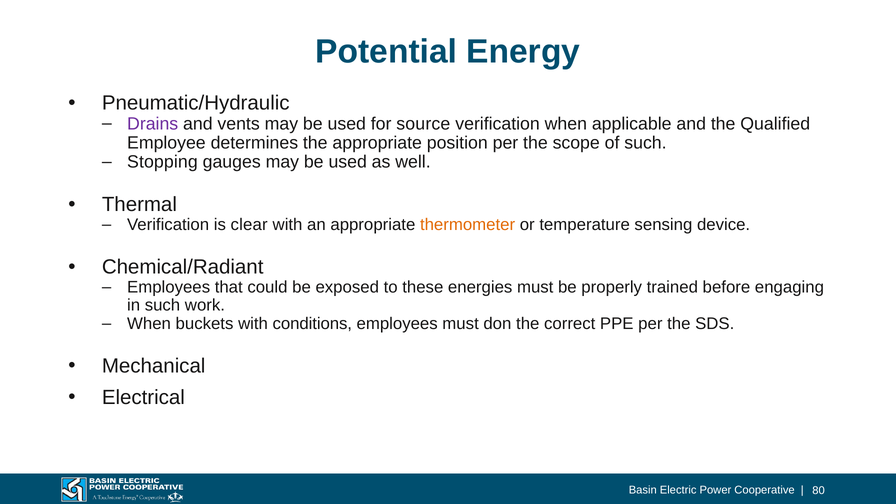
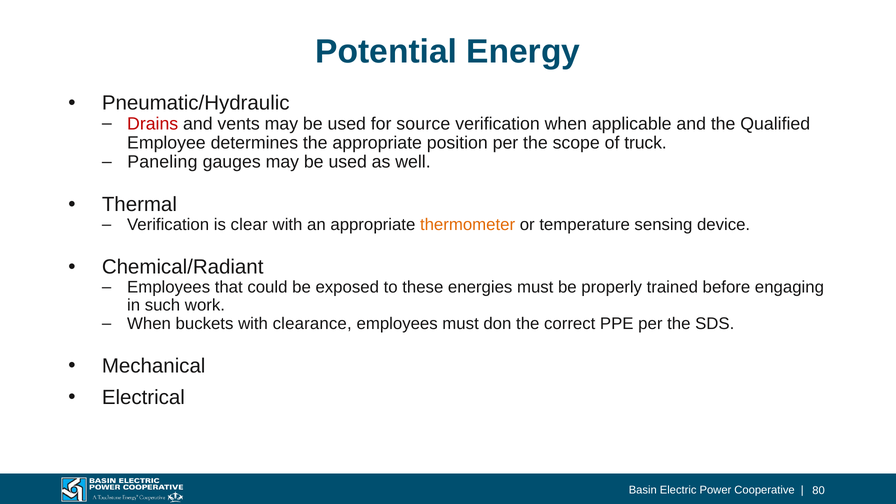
Drains colour: purple -> red
of such: such -> truck
Stopping: Stopping -> Paneling
conditions: conditions -> clearance
